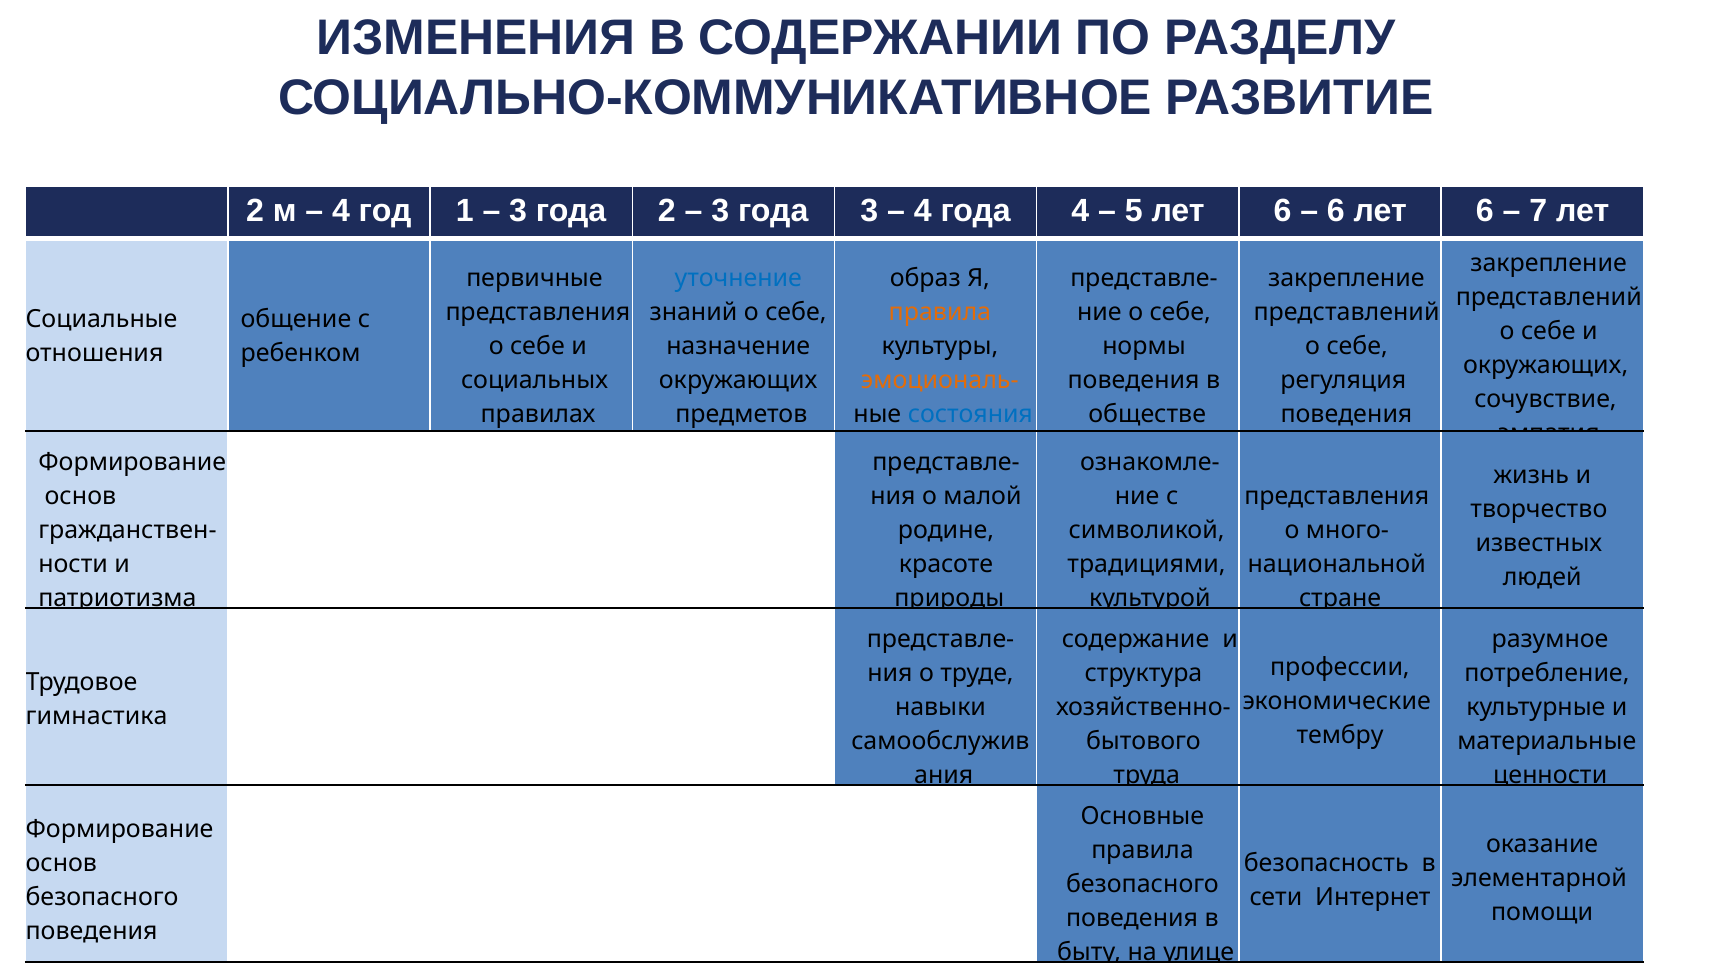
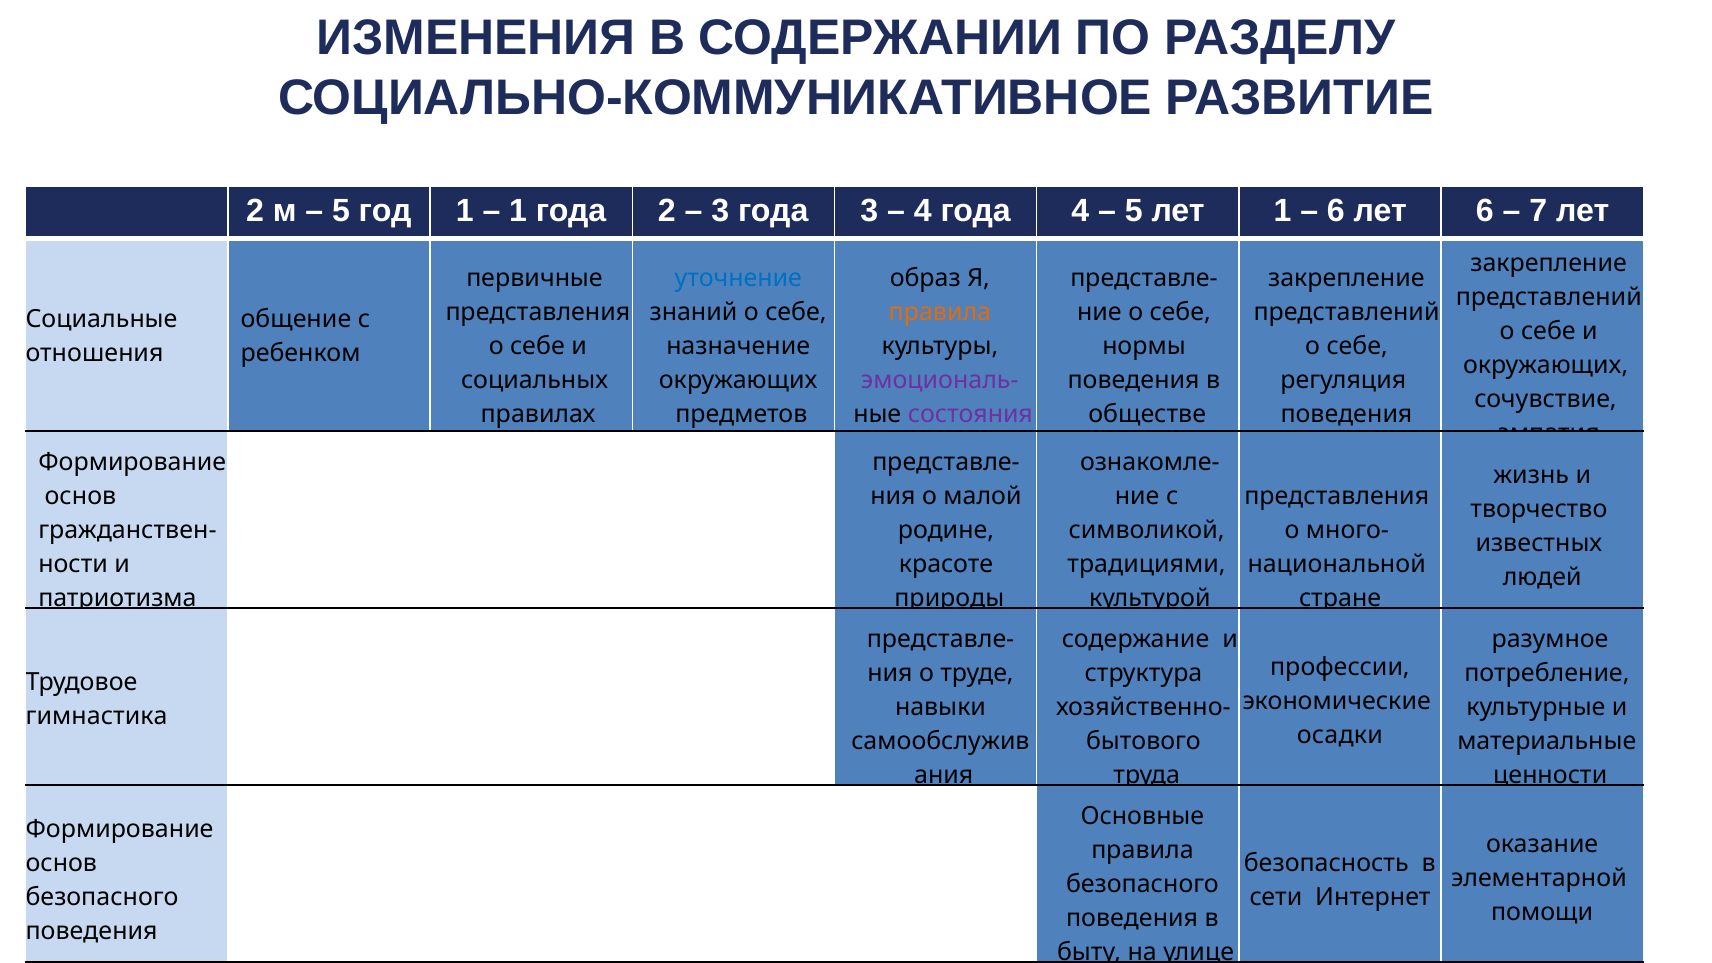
4 at (341, 211): 4 -> 5
3 at (518, 211): 3 -> 1
5 лет 6: 6 -> 1
эмоциональ- colour: orange -> purple
состояния colour: blue -> purple
тембру: тембру -> осадки
